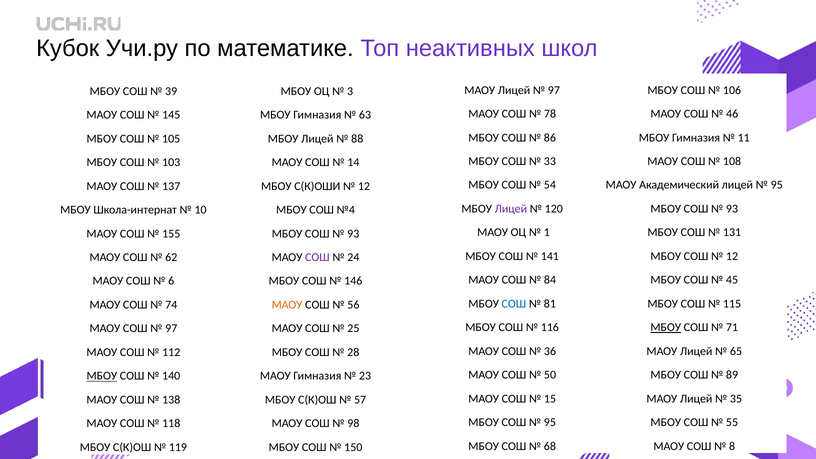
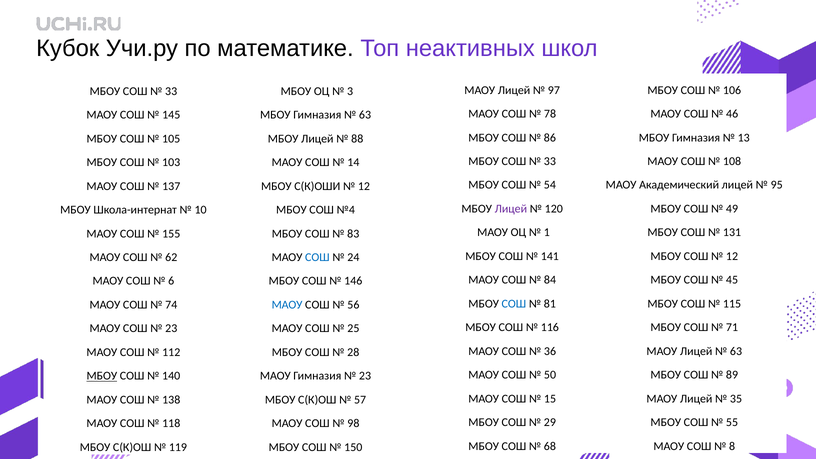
39 at (171, 91): 39 -> 33
11: 11 -> 13
93 at (732, 209): 93 -> 49
93 at (353, 234): 93 -> 83
СОШ at (317, 257) colour: purple -> blue
МАОУ at (287, 305) colour: orange -> blue
МБОУ at (666, 327) underline: present -> none
97 at (171, 329): 97 -> 23
65 at (736, 351): 65 -> 63
95 at (550, 422): 95 -> 29
